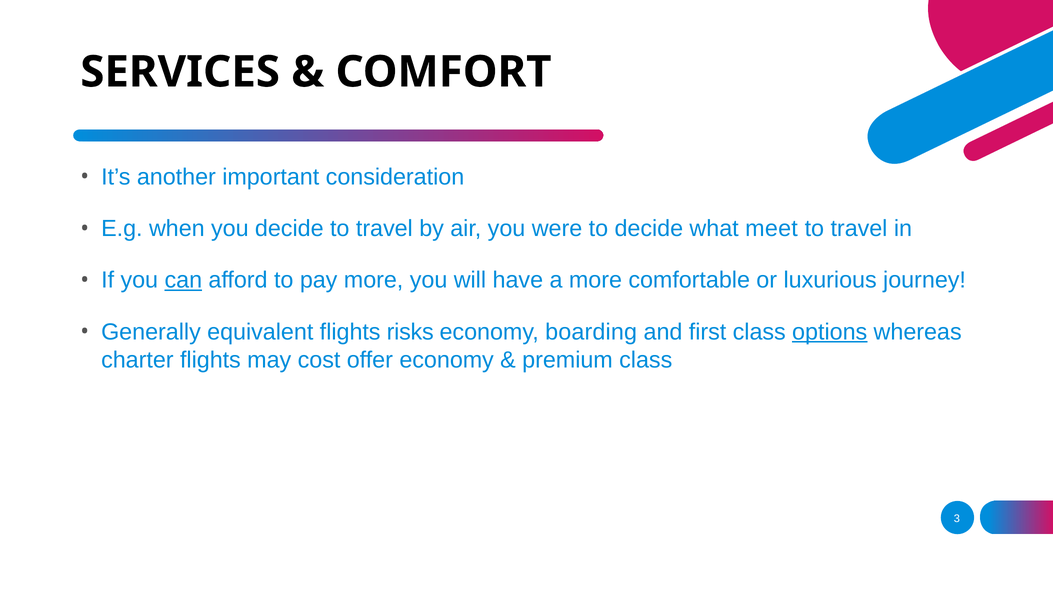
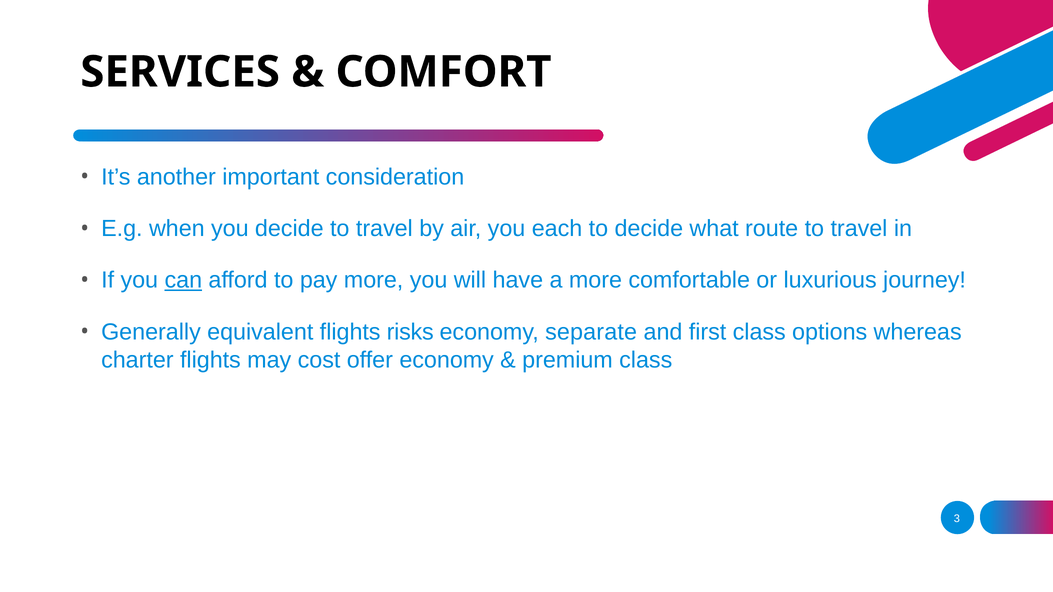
were: were -> each
meet: meet -> route
boarding: boarding -> separate
options underline: present -> none
